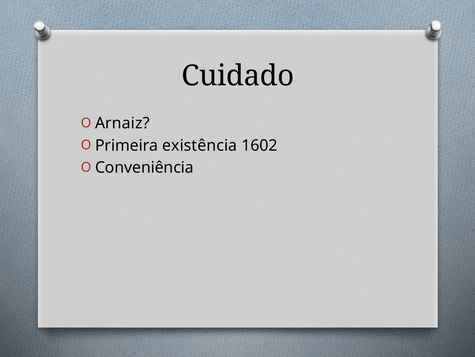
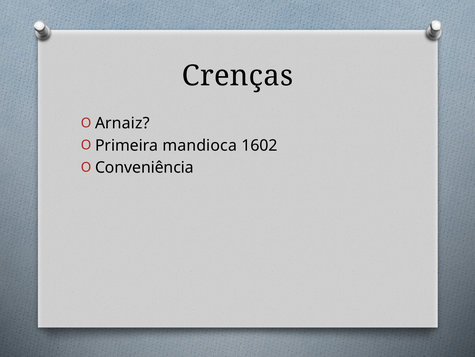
Cuidado: Cuidado -> Crenças
existência: existência -> mandioca
